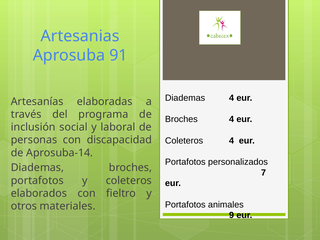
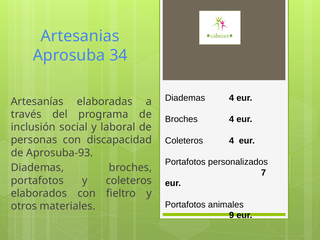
91: 91 -> 34
Aprosuba-14: Aprosuba-14 -> Aprosuba-93
